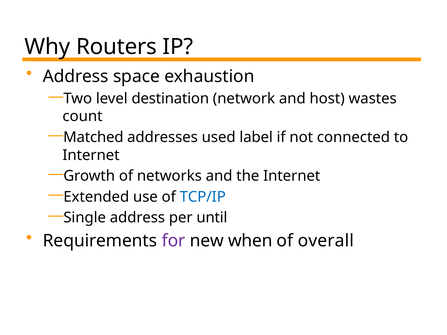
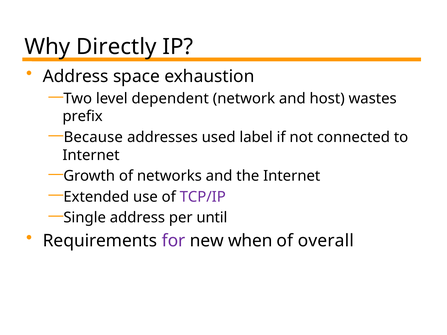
Routers: Routers -> Directly
destination: destination -> dependent
count: count -> prefix
Matched: Matched -> Because
TCP/IP colour: blue -> purple
